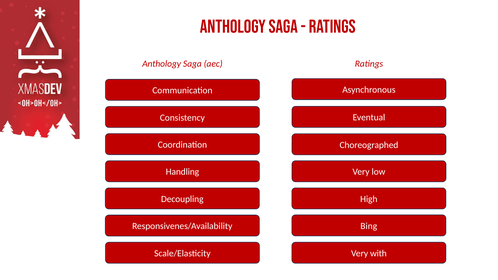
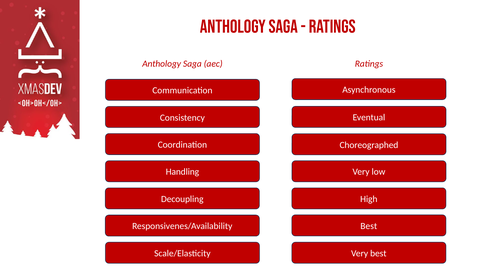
Responsivenes/Availability Bing: Bing -> Best
Very with: with -> best
